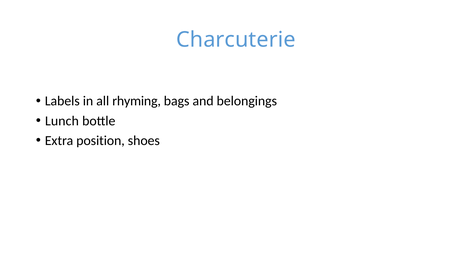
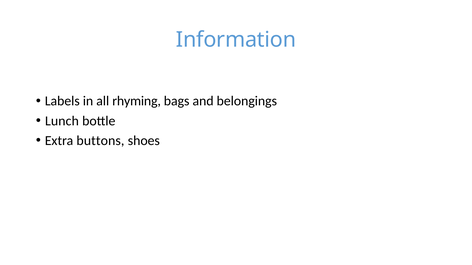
Charcuterie: Charcuterie -> Information
position: position -> buttons
